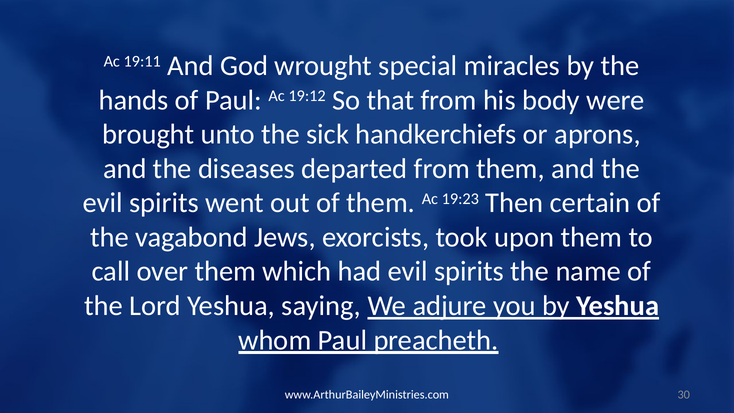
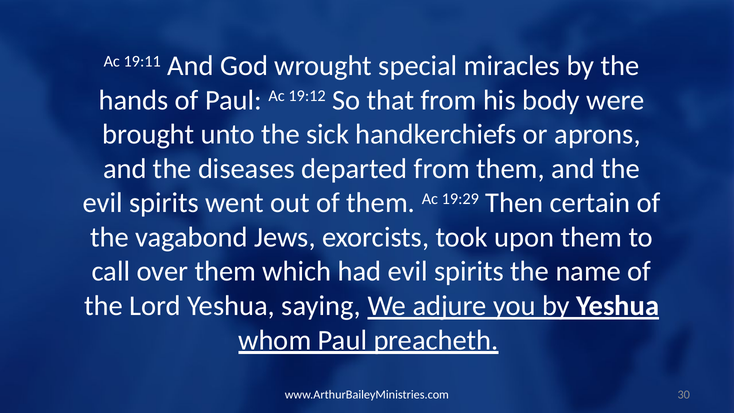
19:23: 19:23 -> 19:29
